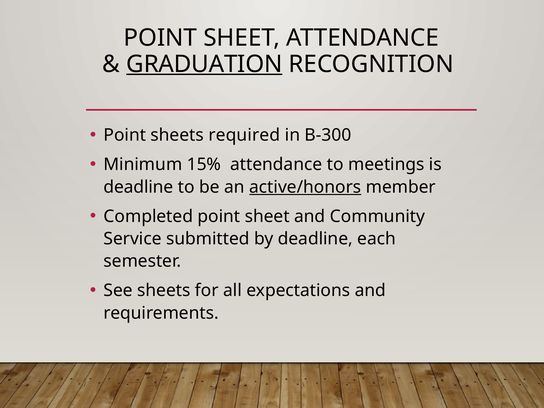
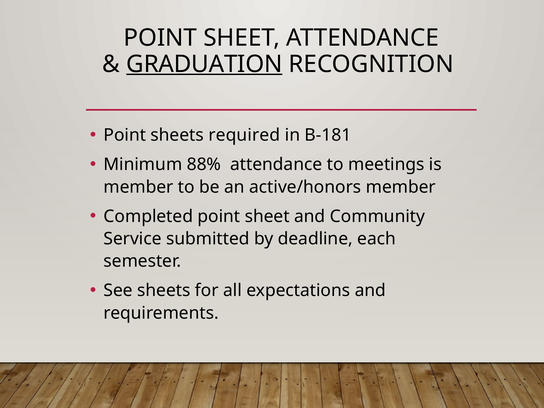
B-300: B-300 -> B-181
15%: 15% -> 88%
deadline at (139, 187): deadline -> member
active/honors underline: present -> none
